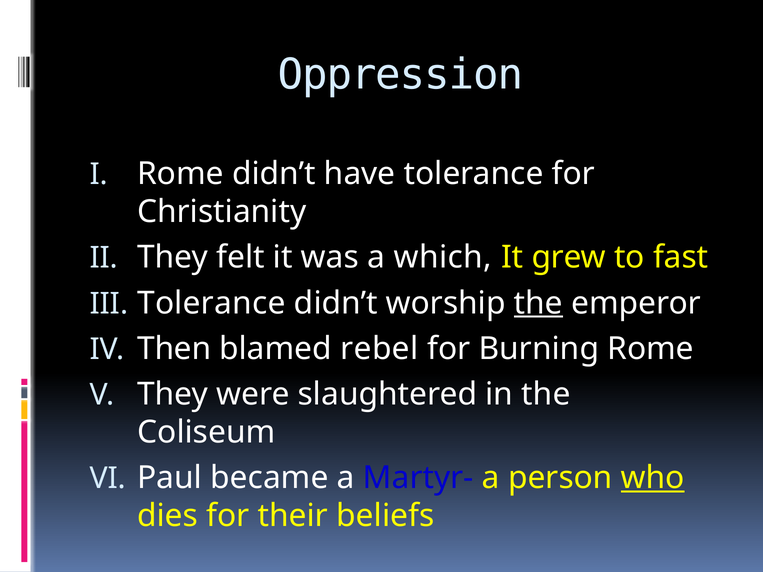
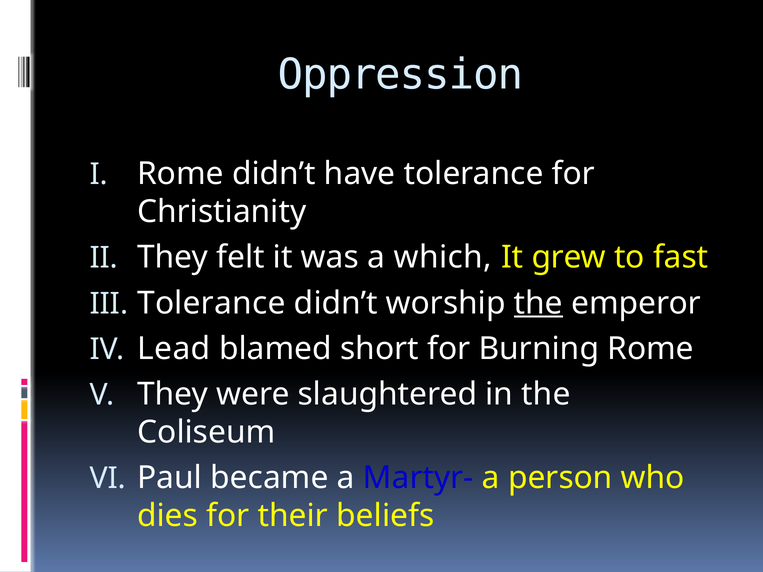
Then: Then -> Lead
rebel: rebel -> short
who underline: present -> none
